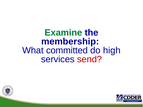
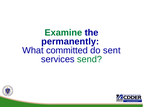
membership: membership -> permanently
high: high -> sent
send colour: red -> green
